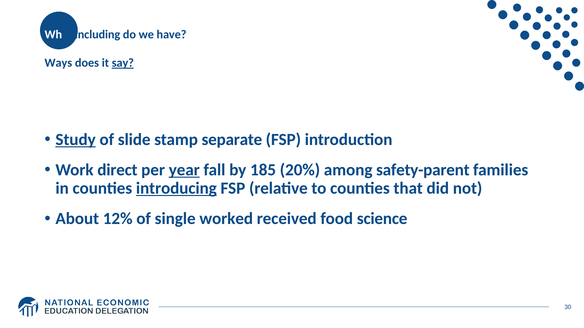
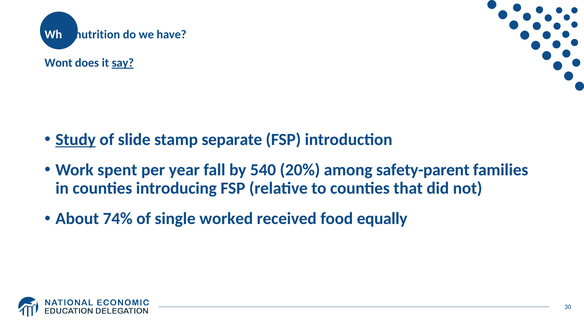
including: including -> nutrition
Ways: Ways -> Wont
direct: direct -> spent
year underline: present -> none
185: 185 -> 540
introducing underline: present -> none
12%: 12% -> 74%
science: science -> equally
